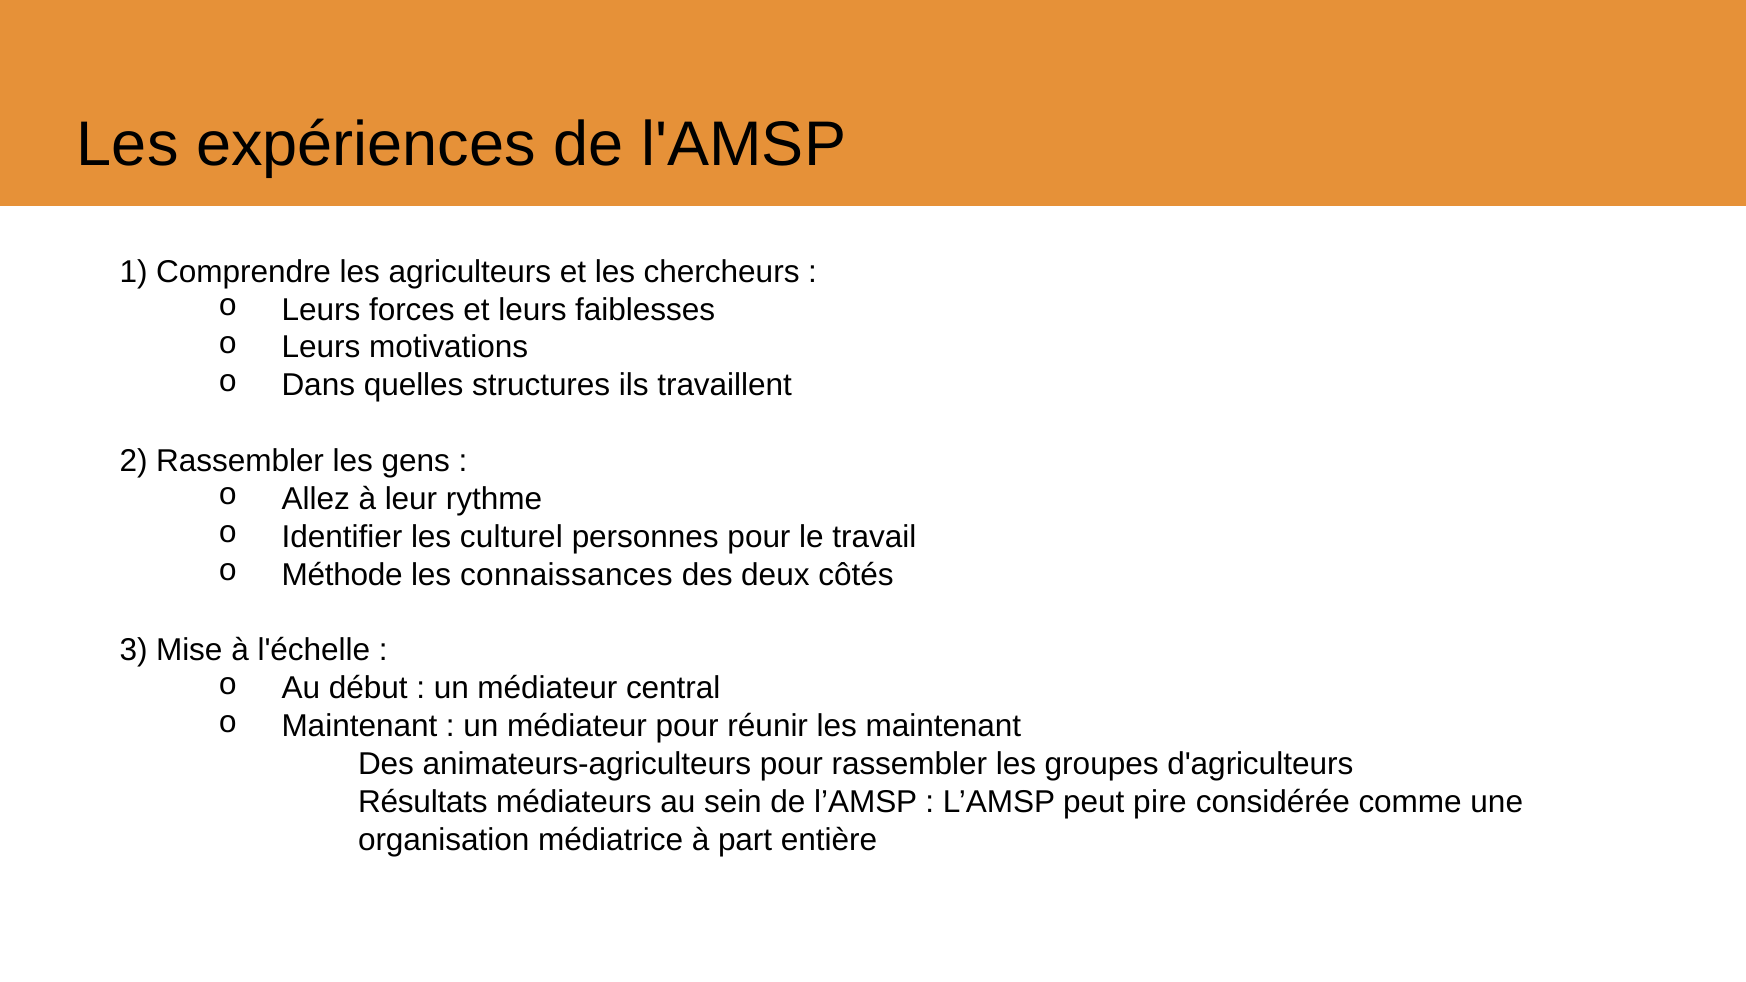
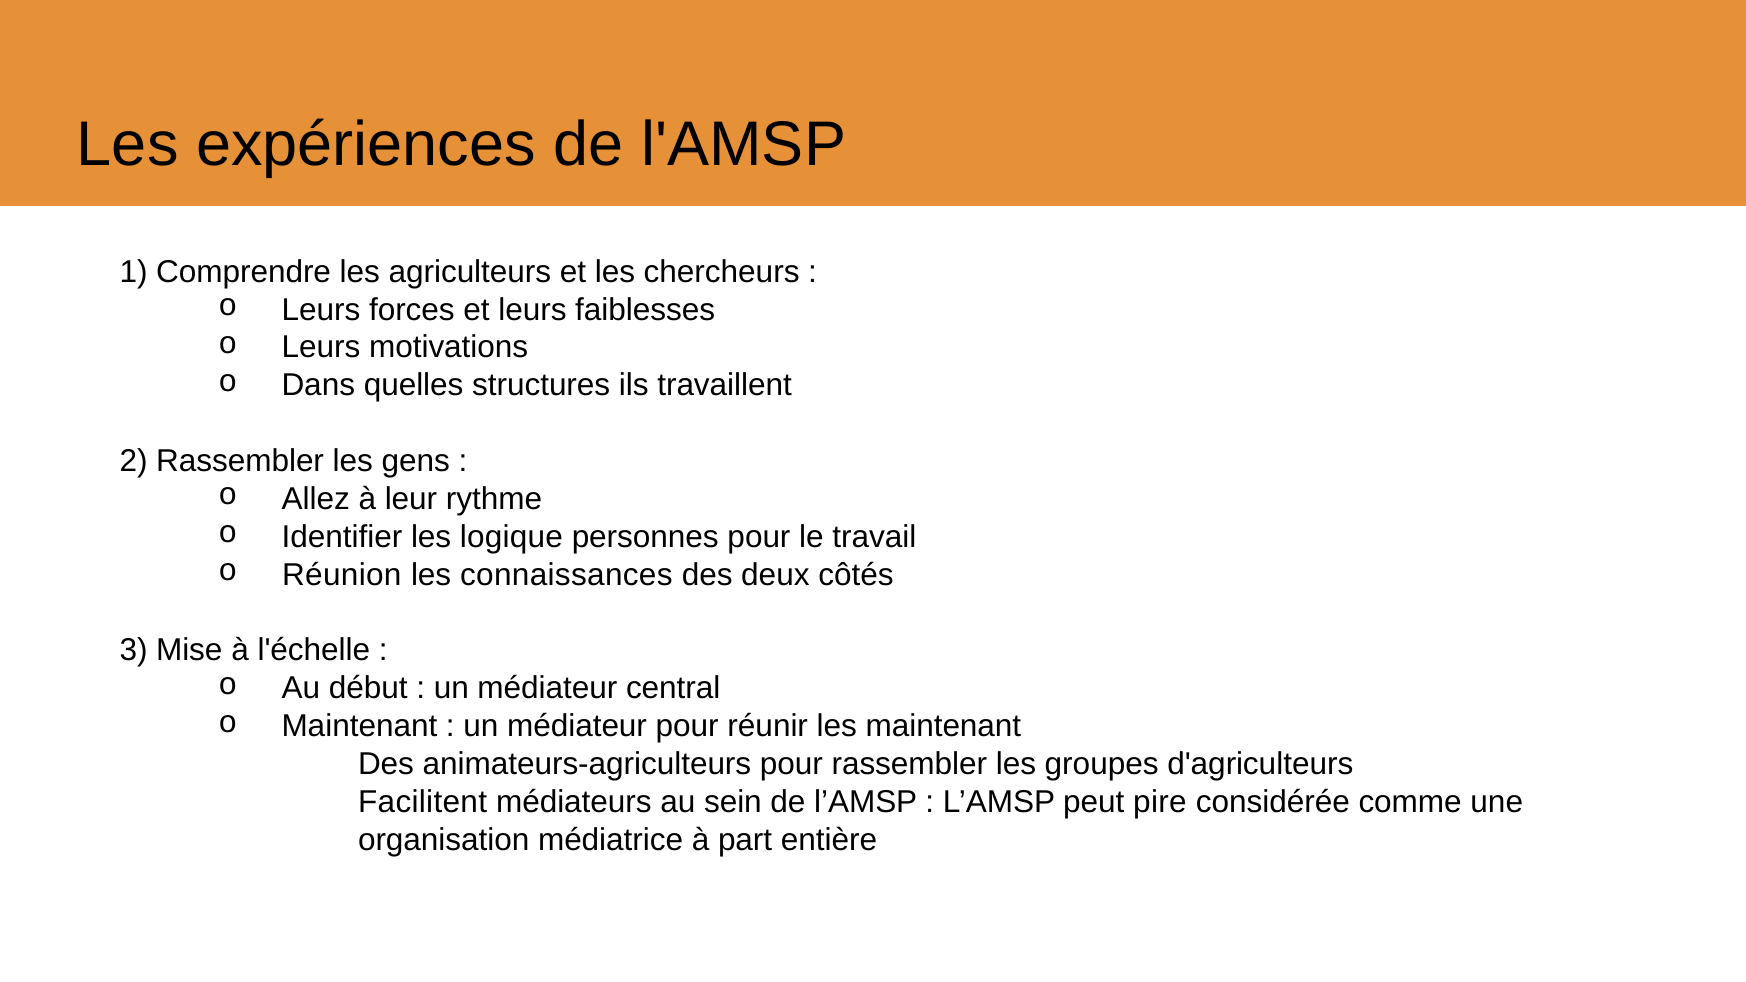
culturel: culturel -> logique
Méthode: Méthode -> Réunion
Résultats: Résultats -> Facilitent
